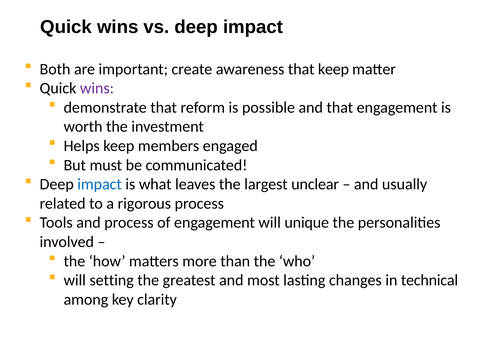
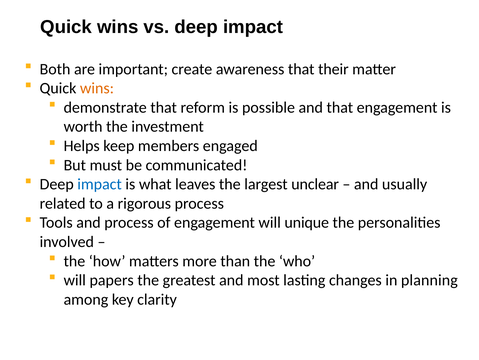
that keep: keep -> their
wins at (97, 88) colour: purple -> orange
setting: setting -> papers
technical: technical -> planning
